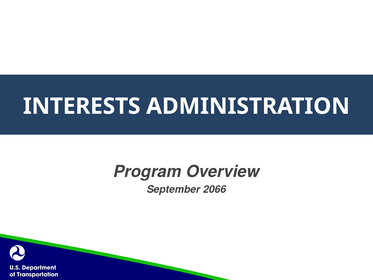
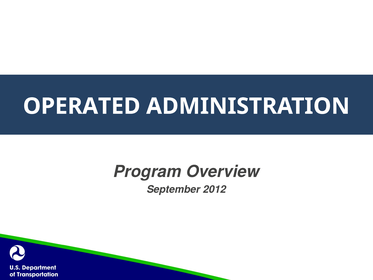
INTERESTS: INTERESTS -> OPERATED
2066: 2066 -> 2012
